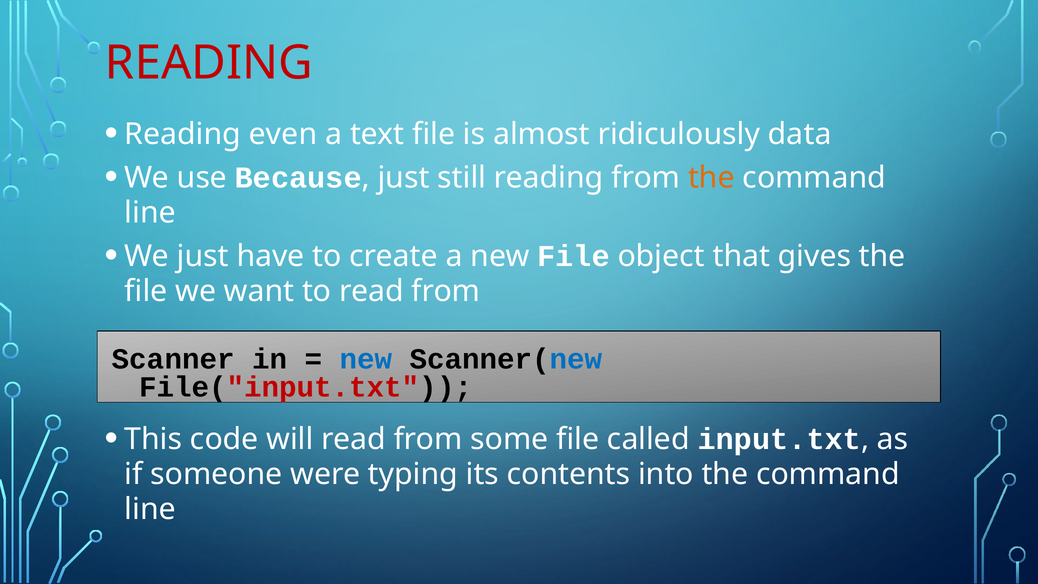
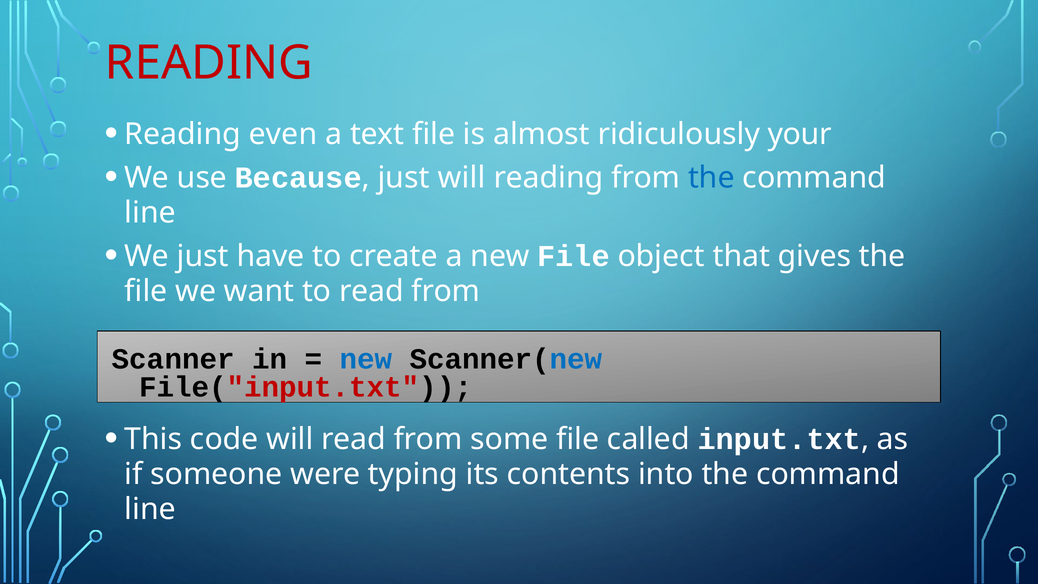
data: data -> your
just still: still -> will
the at (711, 178) colour: orange -> blue
